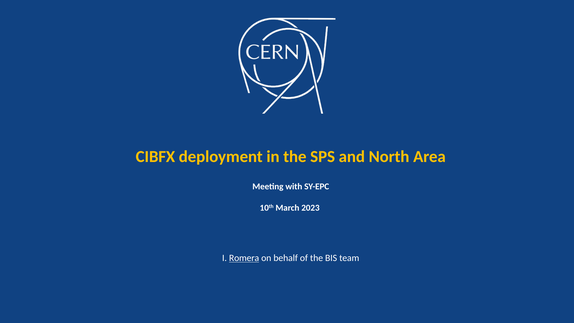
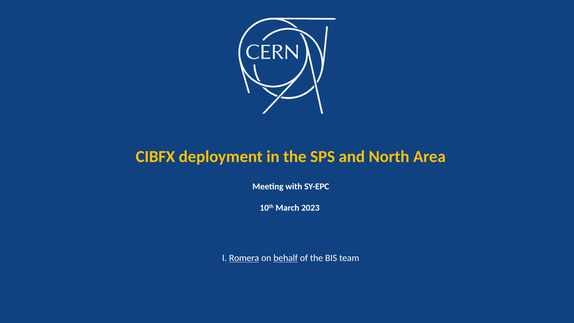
behalf underline: none -> present
